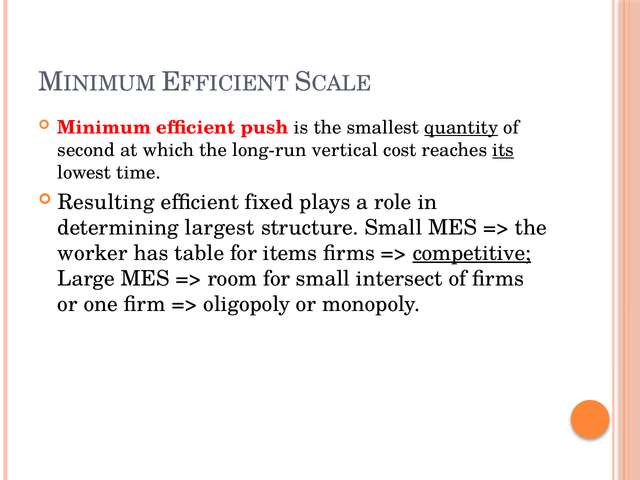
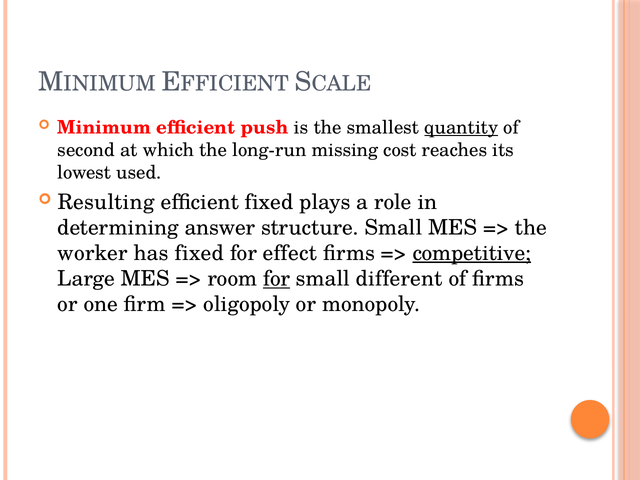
vertical: vertical -> missing
its underline: present -> none
time: time -> used
largest: largest -> answer
has table: table -> fixed
items: items -> effect
for at (277, 279) underline: none -> present
intersect: intersect -> different
